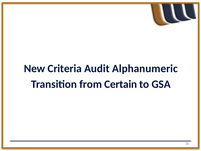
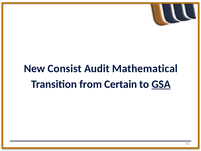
Criteria: Criteria -> Consist
Alphanumeric: Alphanumeric -> Mathematical
GSA underline: none -> present
